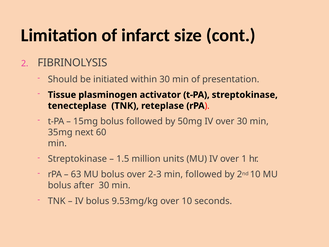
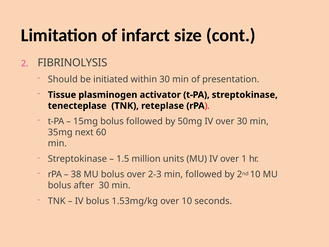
63: 63 -> 38
9.53mg/kg: 9.53mg/kg -> 1.53mg/kg
